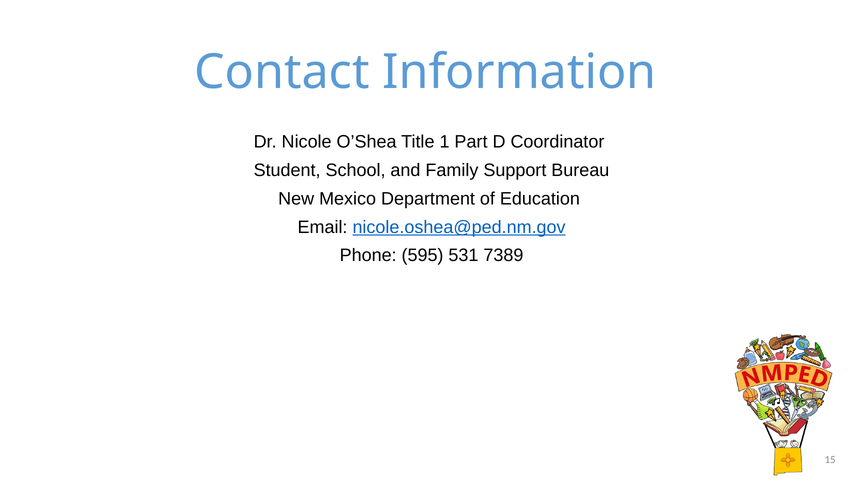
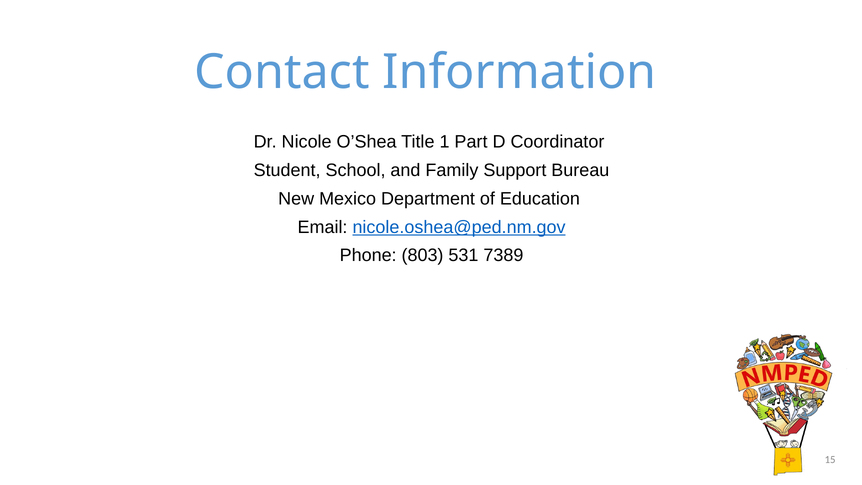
595: 595 -> 803
